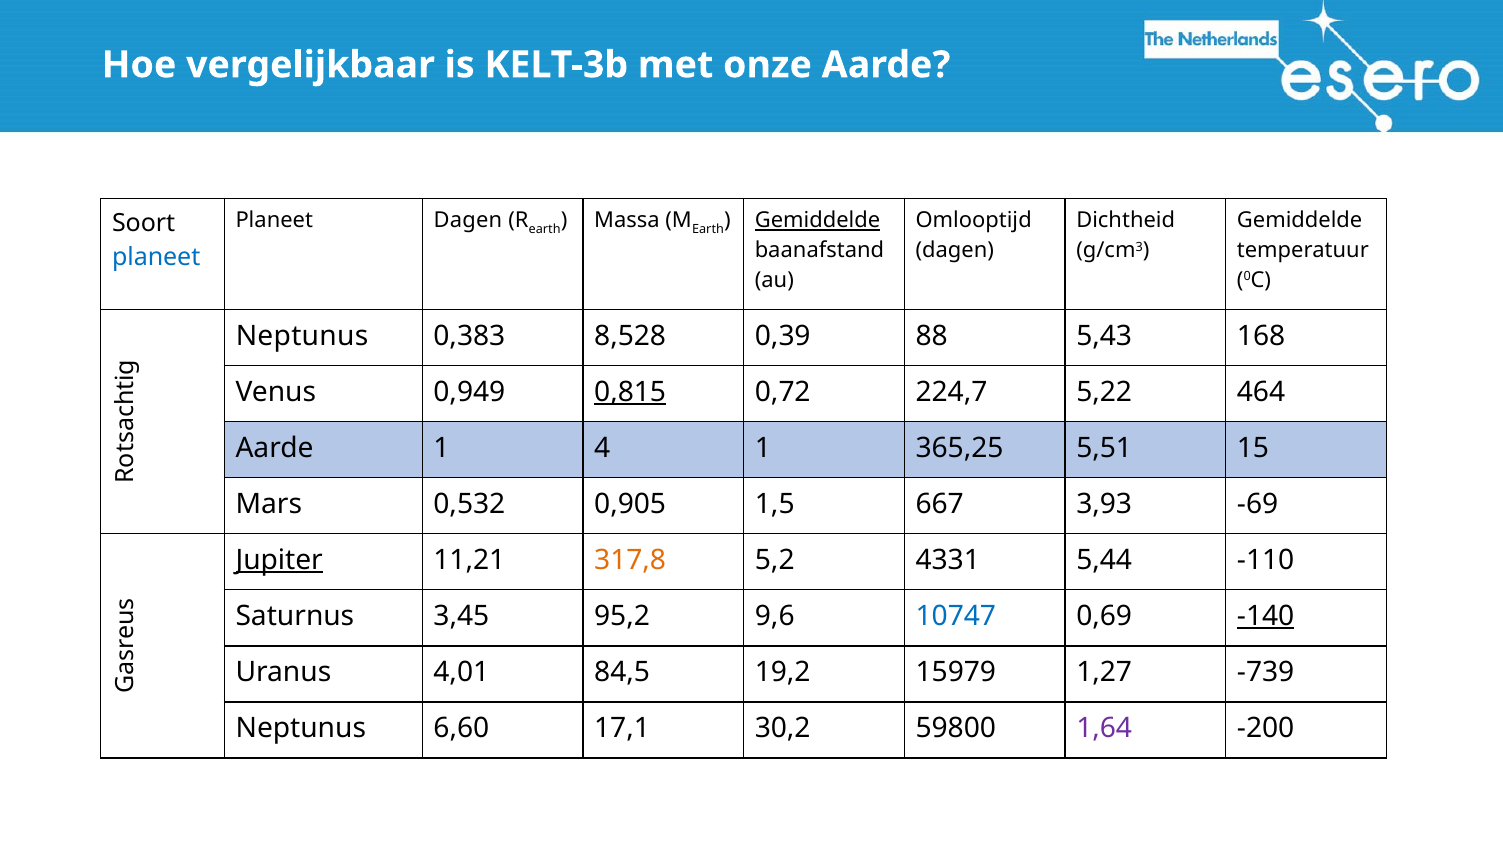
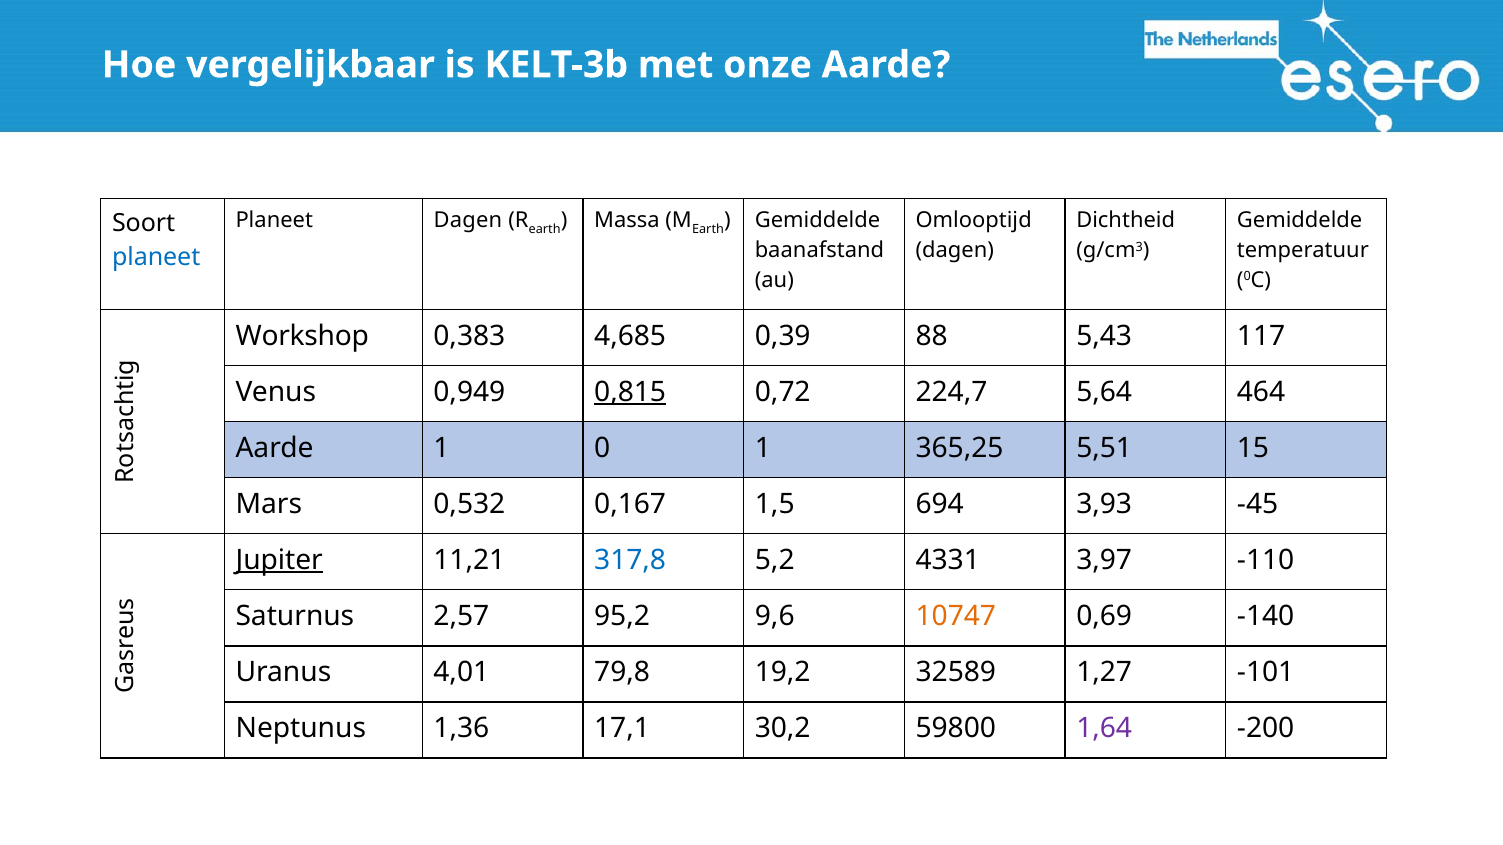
Gemiddelde at (818, 221) underline: present -> none
Neptunus at (302, 336): Neptunus -> Workshop
8,528: 8,528 -> 4,685
168: 168 -> 117
5,22: 5,22 -> 5,64
4: 4 -> 0
0,905: 0,905 -> 0,167
667: 667 -> 694
-69: -69 -> -45
317,8 colour: orange -> blue
5,44: 5,44 -> 3,97
3,45: 3,45 -> 2,57
10747 colour: blue -> orange
-140 underline: present -> none
84,5: 84,5 -> 79,8
15979: 15979 -> 32589
-739: -739 -> -101
6,60: 6,60 -> 1,36
